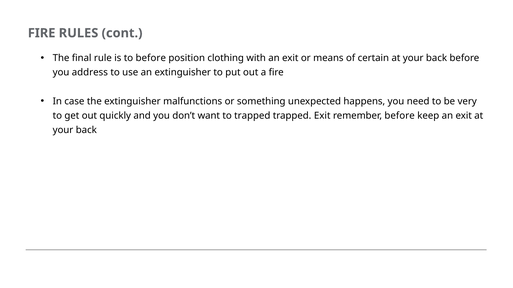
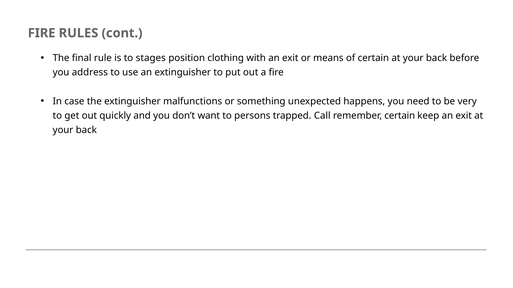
to before: before -> stages
to trapped: trapped -> persons
trapped Exit: Exit -> Call
remember before: before -> certain
